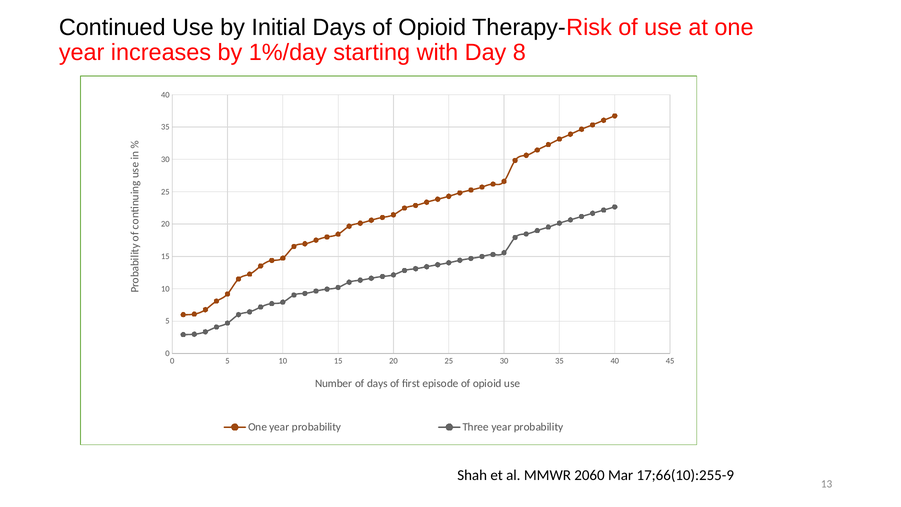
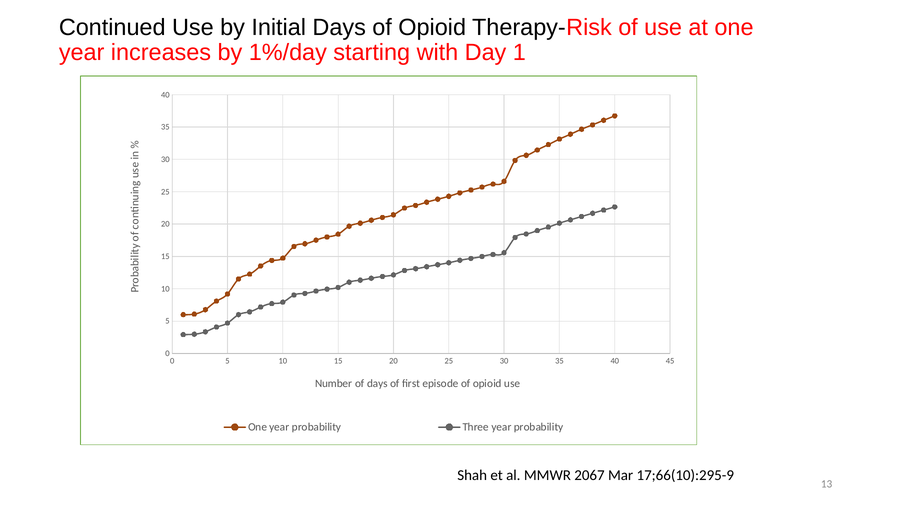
8: 8 -> 1
2060: 2060 -> 2067
17;66(10):255-9: 17;66(10):255-9 -> 17;66(10):295-9
